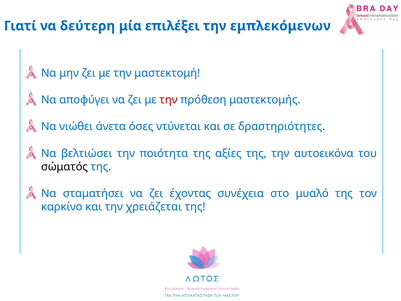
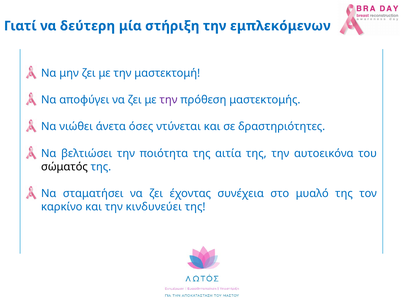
επιλέξει: επιλέξει -> στήριξη
την at (168, 100) colour: red -> purple
αξίες: αξίες -> αιτία
χρειάζεται: χρειάζεται -> κινδυνεύει
